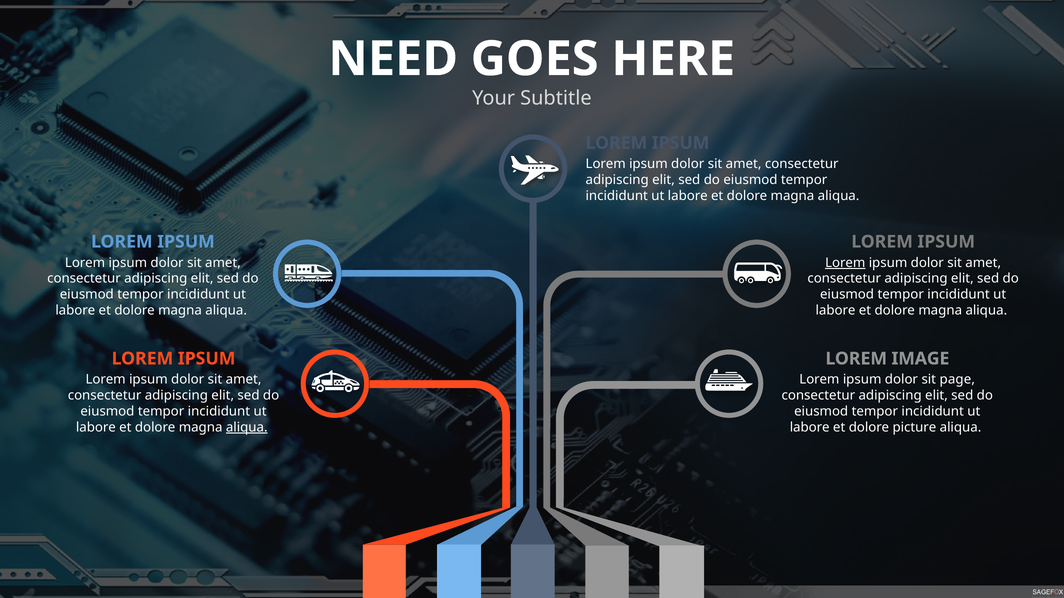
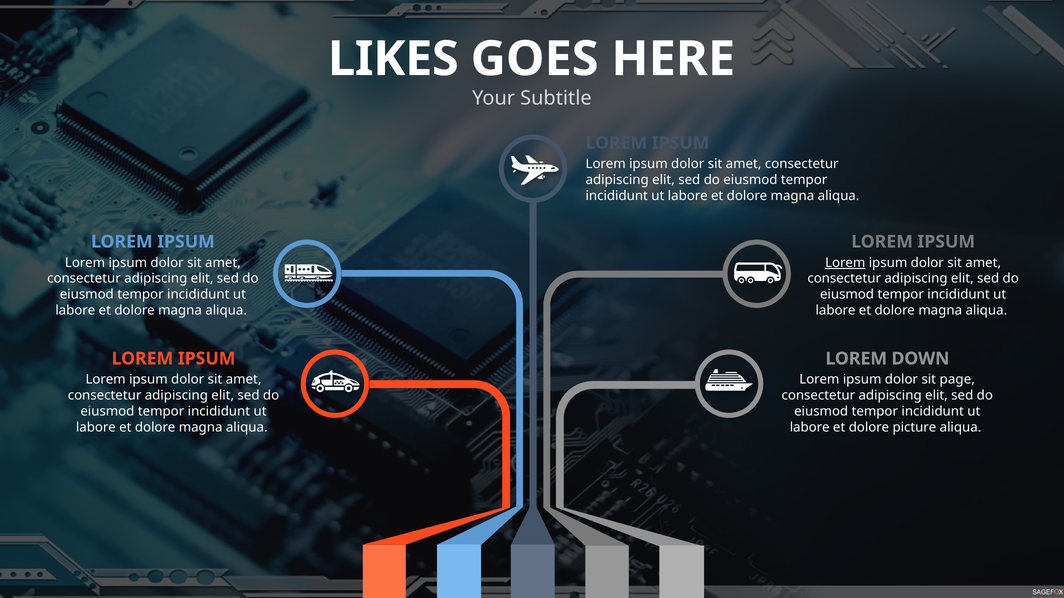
NEED: NEED -> LIKES
IMAGE: IMAGE -> DOWN
aliqua at (247, 428) underline: present -> none
